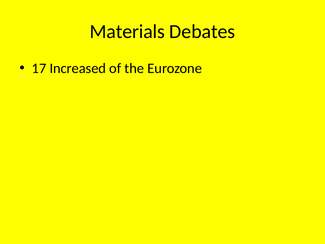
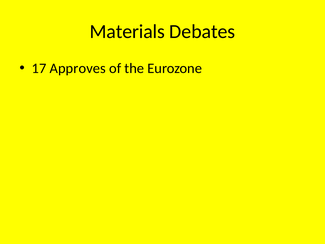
Increased: Increased -> Approves
